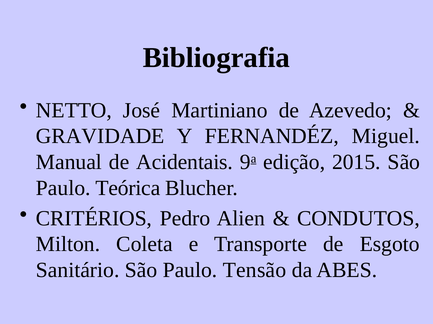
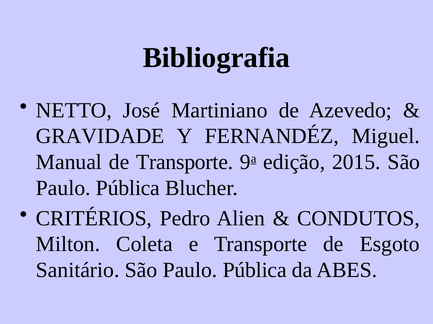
de Acidentais: Acidentais -> Transporte
Teórica at (128, 188): Teórica -> Pública
Sanitário São Paulo Tensão: Tensão -> Pública
